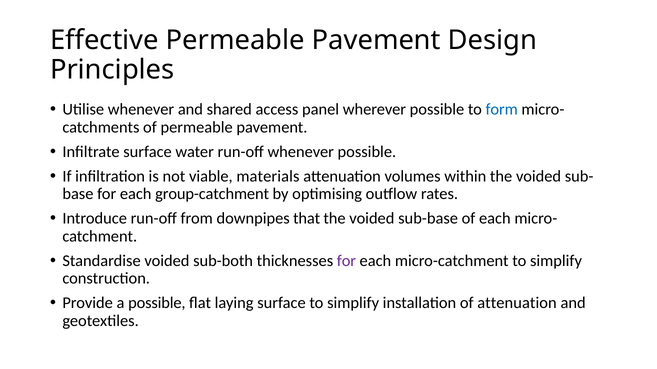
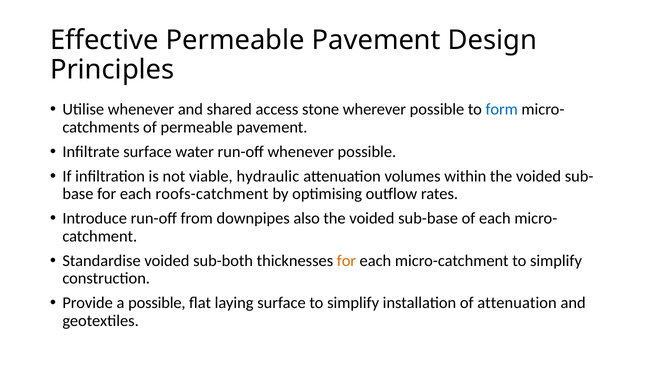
panel: panel -> stone
materials: materials -> hydraulic
group-catchment: group-catchment -> roofs-catchment
that: that -> also
for at (346, 261) colour: purple -> orange
